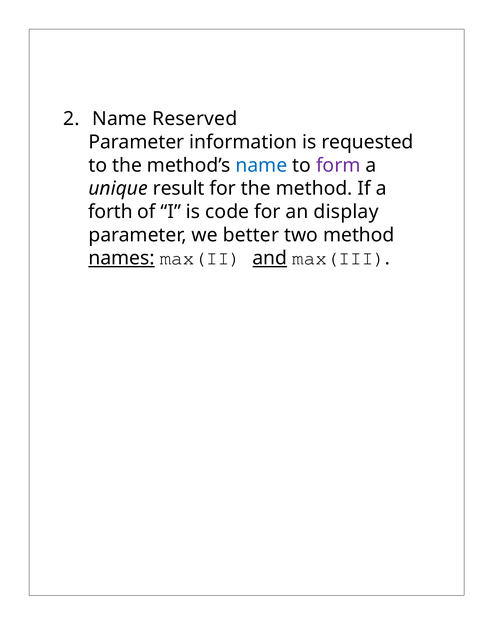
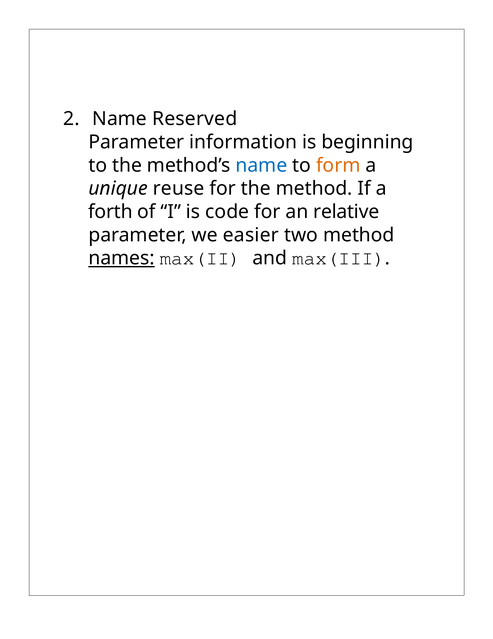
requested: requested -> beginning
form colour: purple -> orange
result: result -> reuse
display: display -> relative
better: better -> easier
and underline: present -> none
